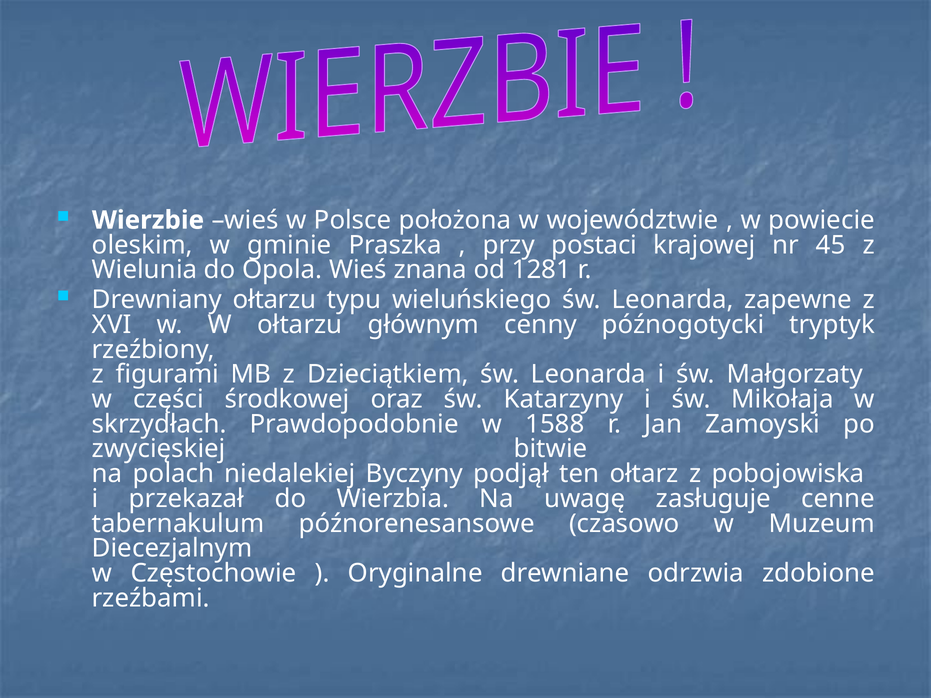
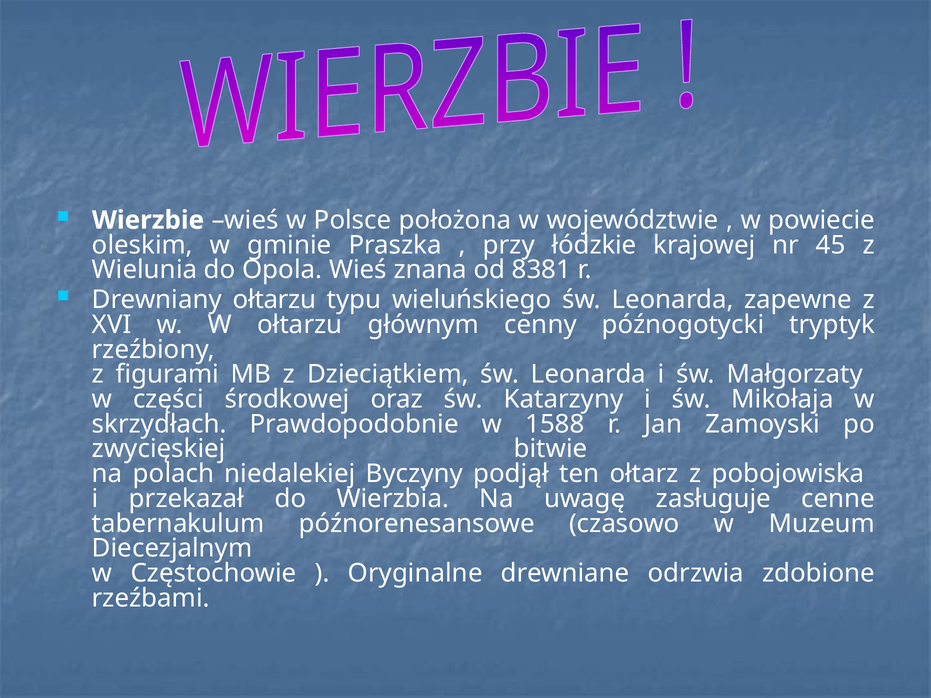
postaci: postaci -> łódzkie
1281: 1281 -> 8381
